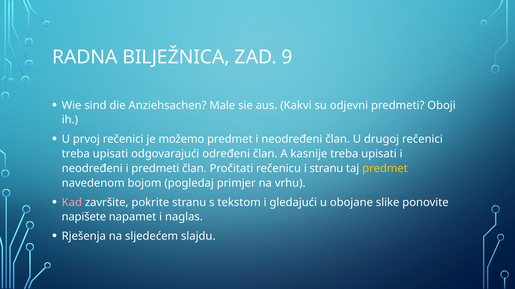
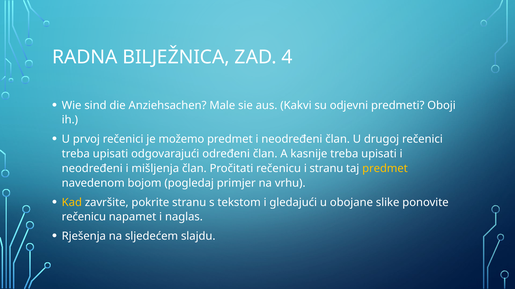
9: 9 -> 4
i predmeti: predmeti -> mišljenja
Kad colour: pink -> yellow
napišete at (84, 217): napišete -> rečenicu
